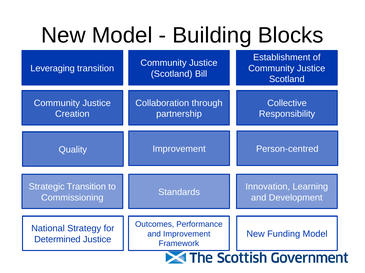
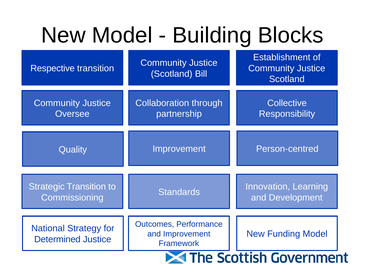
Leveraging: Leveraging -> Respective
Creation: Creation -> Oversee
